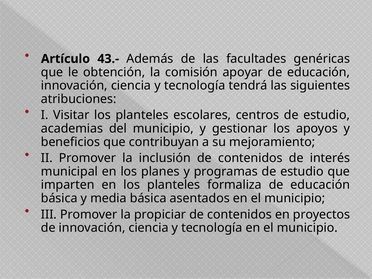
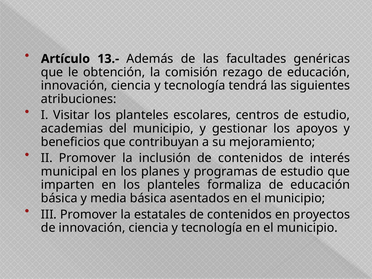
43.-: 43.- -> 13.-
apoyar: apoyar -> rezago
propiciar: propiciar -> estatales
